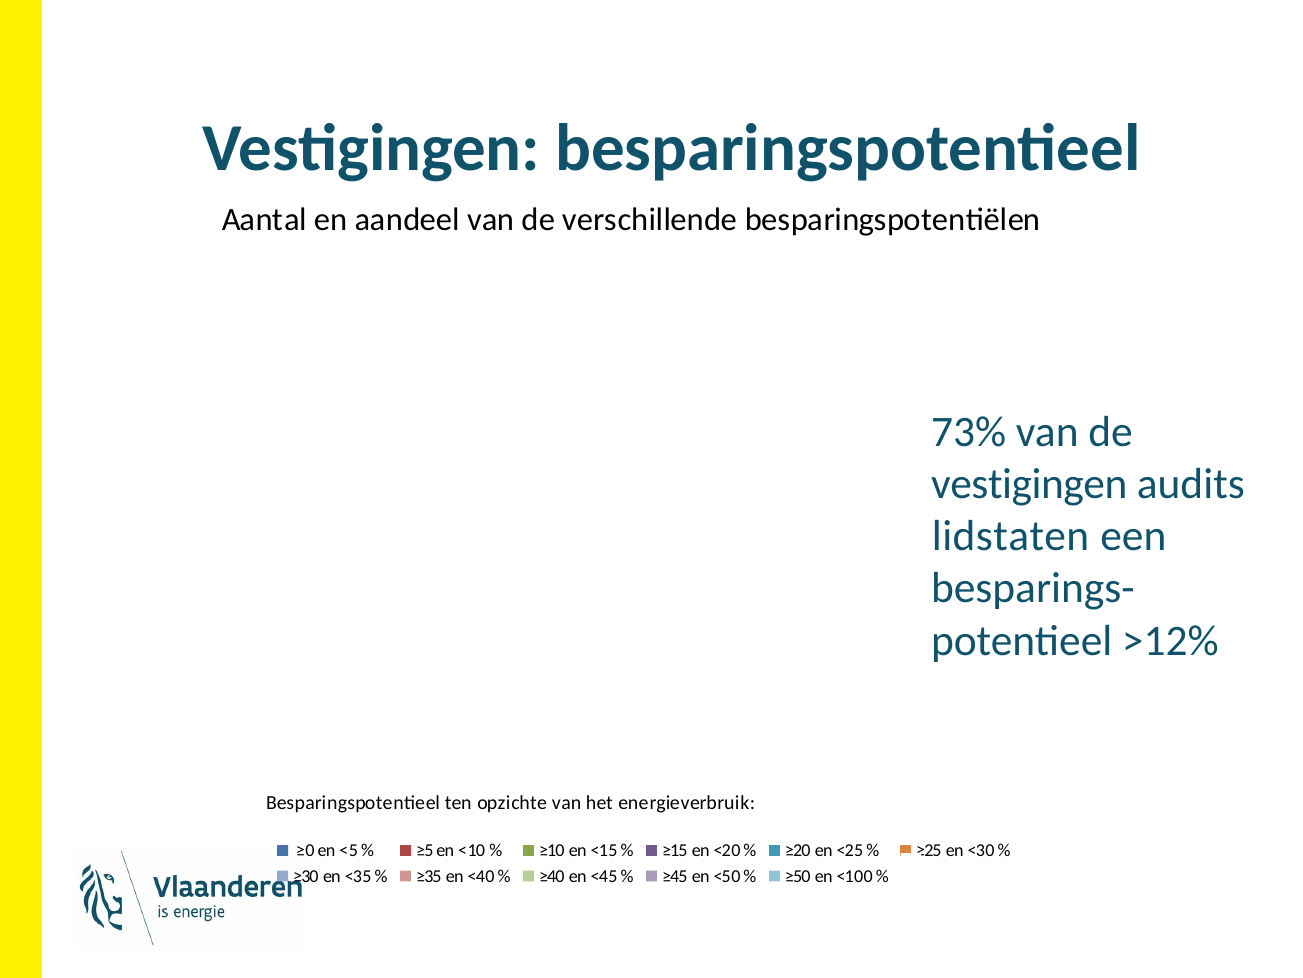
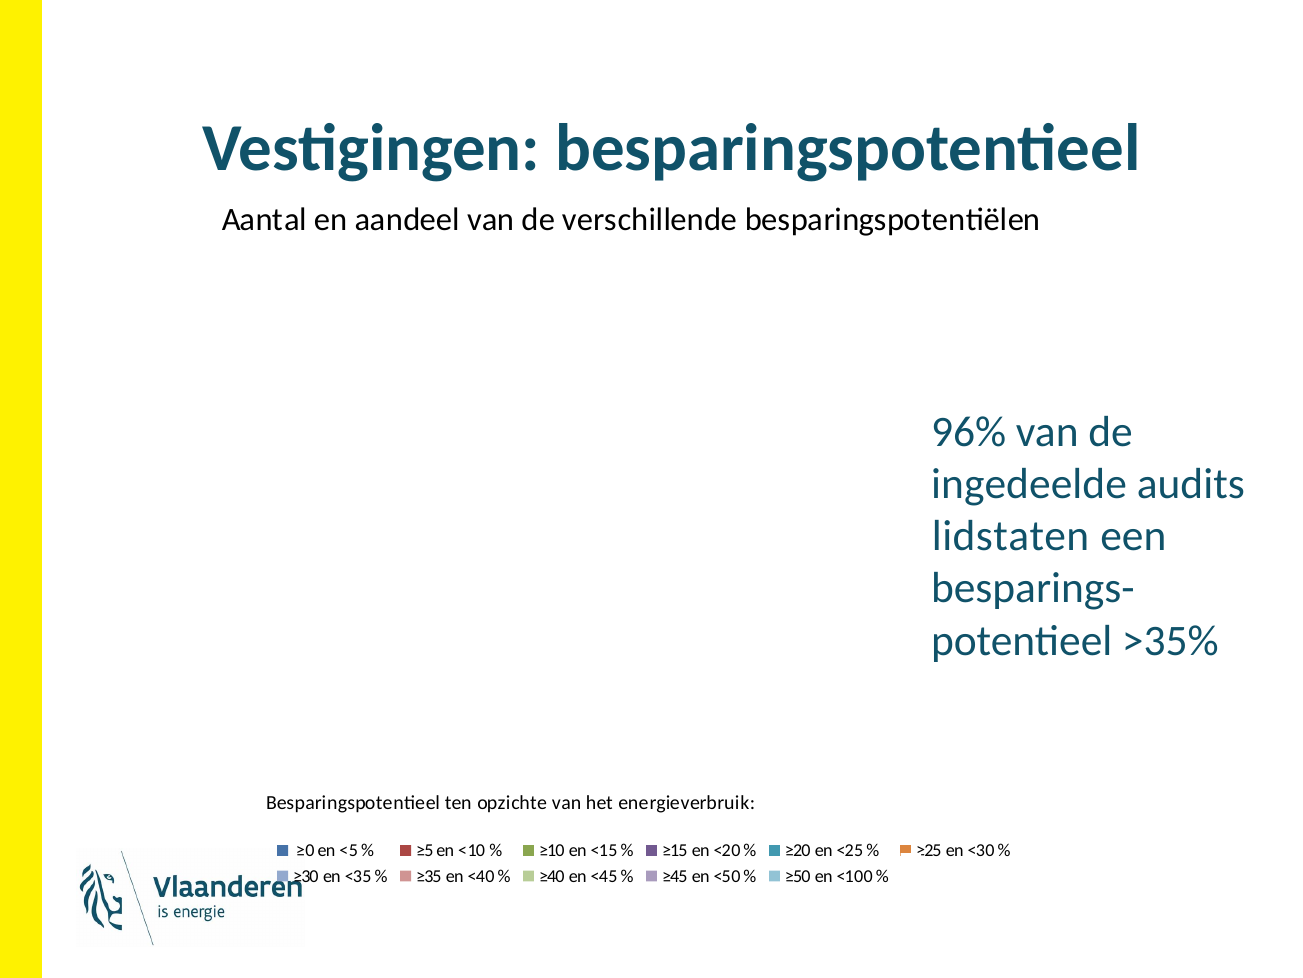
73%: 73% -> 96%
vestigingen at (1029, 484): vestigingen -> ingedeelde
>12%: >12% -> >35%
